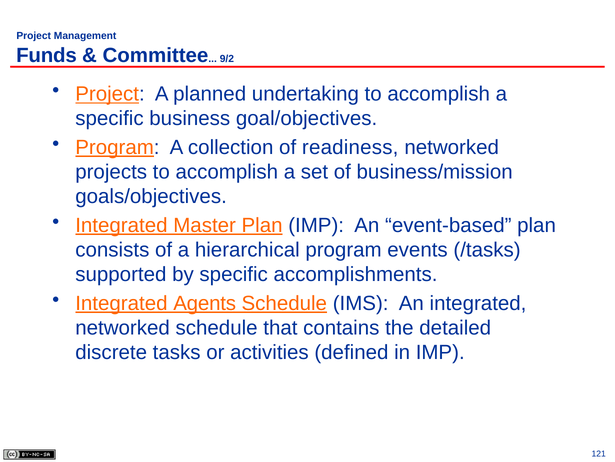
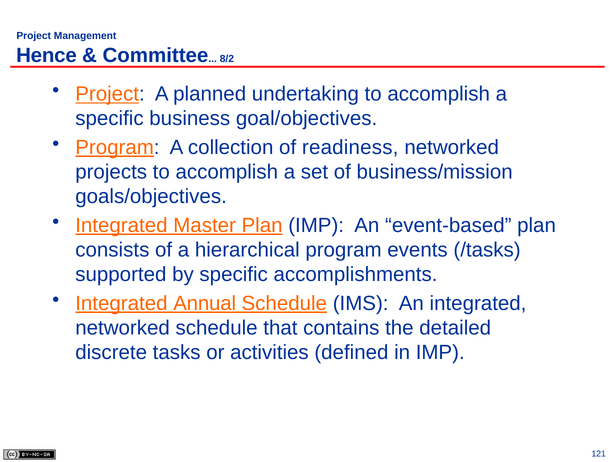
Funds: Funds -> Hence
9/2: 9/2 -> 8/2
Agents: Agents -> Annual
